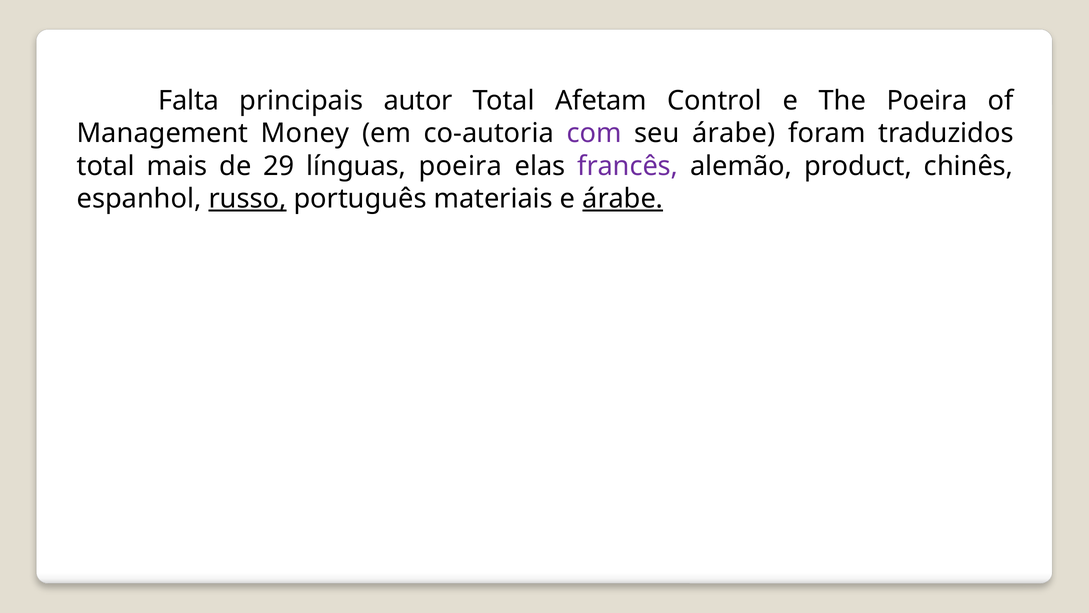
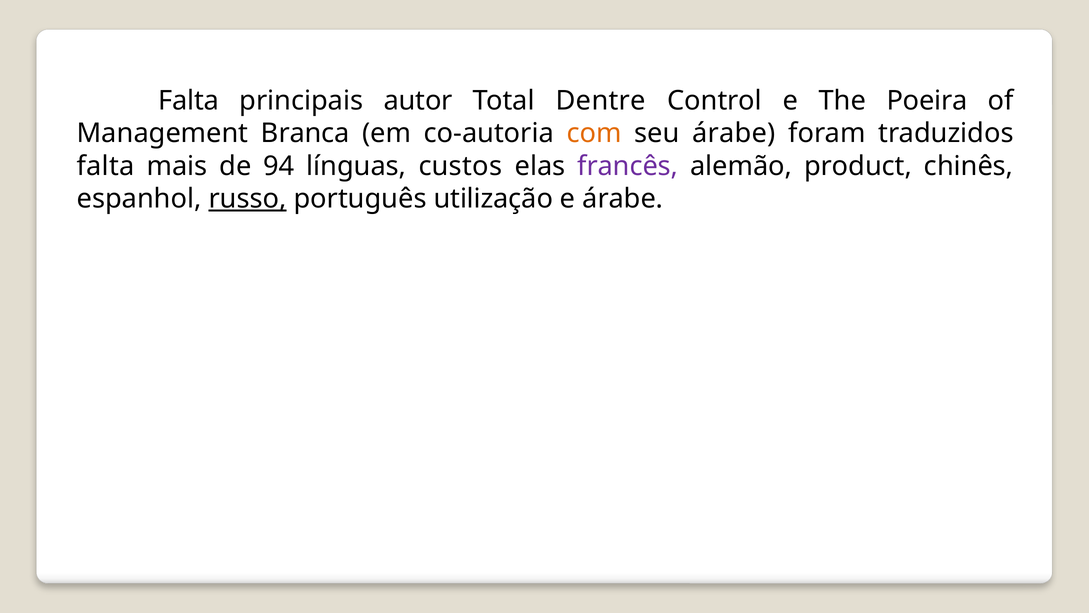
Afetam: Afetam -> Dentre
Money: Money -> Branca
com colour: purple -> orange
total at (106, 166): total -> falta
29: 29 -> 94
línguas poeira: poeira -> custos
materiais: materiais -> utilização
árabe at (623, 199) underline: present -> none
